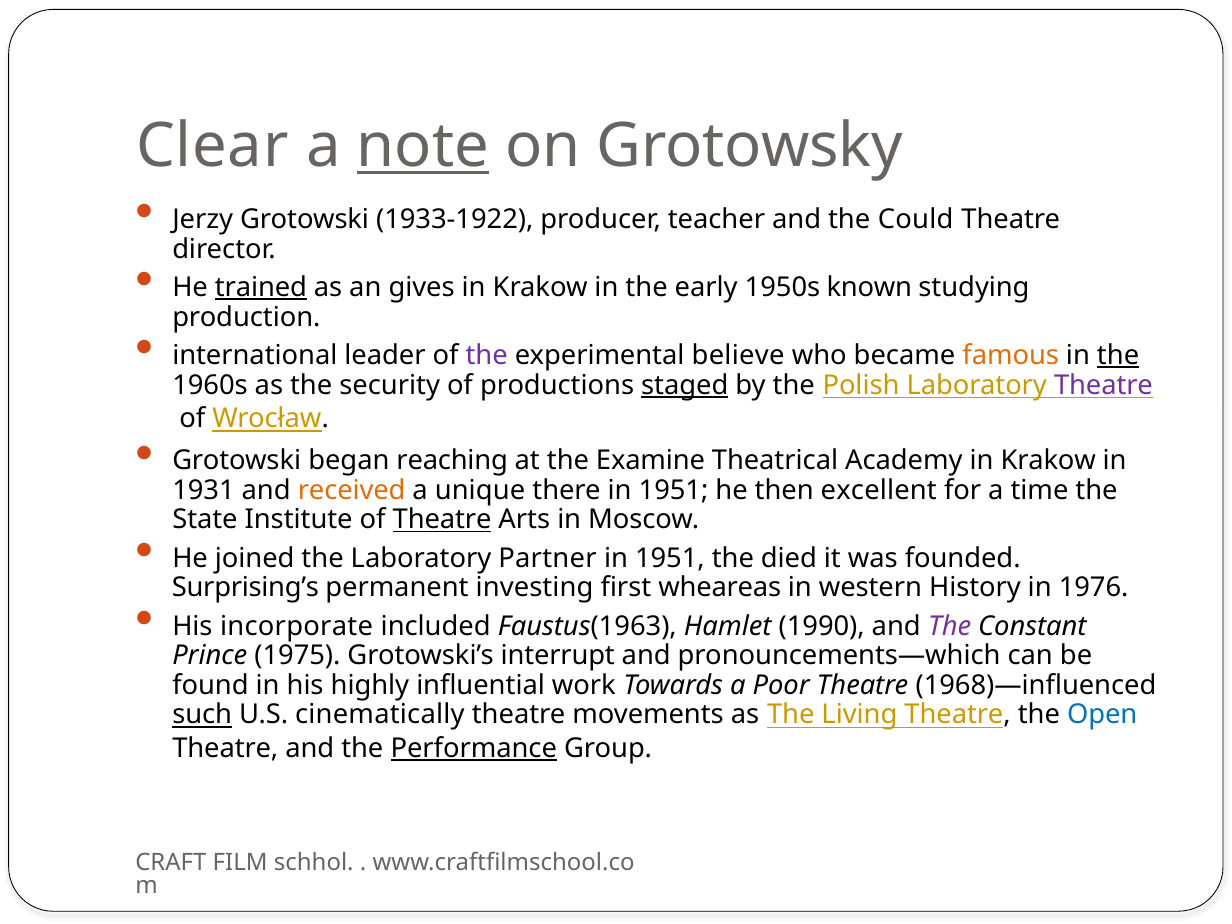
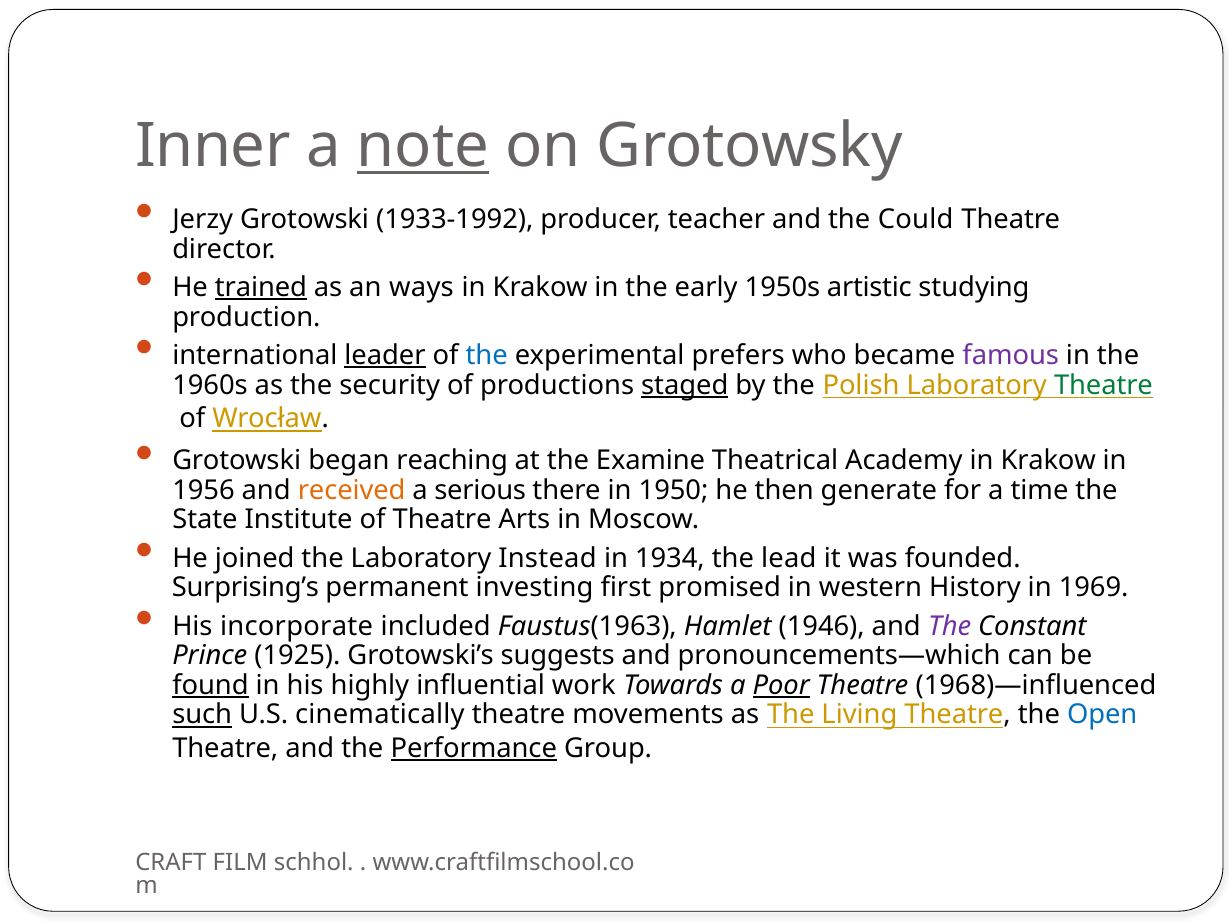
Clear: Clear -> Inner
1933-1922: 1933-1922 -> 1933-1992
gives: gives -> ways
known: known -> artistic
leader underline: none -> present
the at (487, 355) colour: purple -> blue
believe: believe -> prefers
famous colour: orange -> purple
the at (1118, 355) underline: present -> none
Theatre at (1103, 385) colour: purple -> green
1931: 1931 -> 1956
unique: unique -> serious
there in 1951: 1951 -> 1950
excellent: excellent -> generate
Theatre at (442, 520) underline: present -> none
Partner: Partner -> Instead
1951 at (670, 558): 1951 -> 1934
died: died -> lead
wheareas: wheareas -> promised
1976: 1976 -> 1969
1990: 1990 -> 1946
1975: 1975 -> 1925
interrupt: interrupt -> suggests
found underline: none -> present
Poor underline: none -> present
